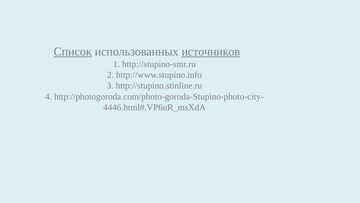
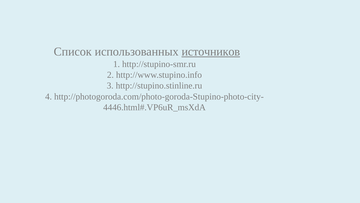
Список underline: present -> none
